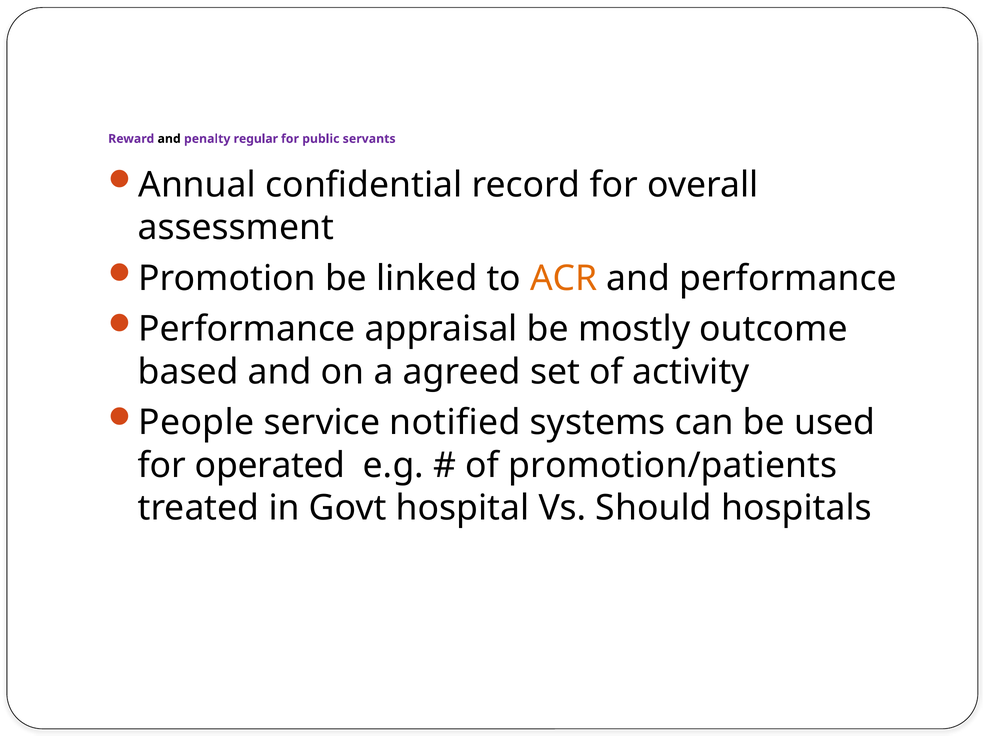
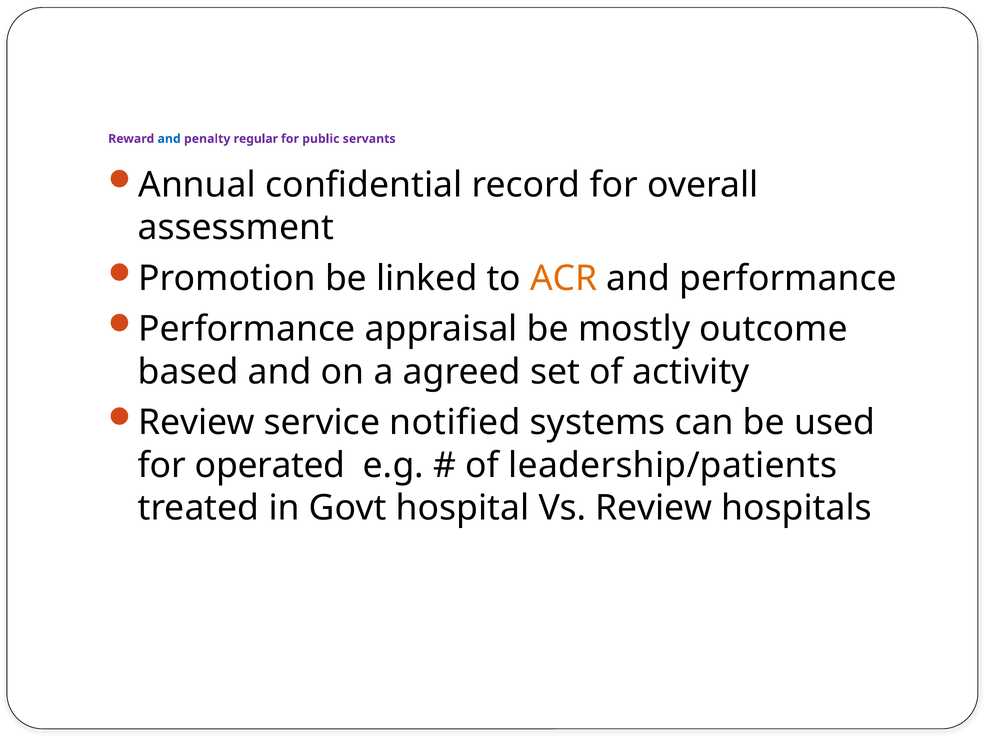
and at (169, 139) colour: black -> blue
People at (196, 422): People -> Review
promotion/patients: promotion/patients -> leadership/patients
Vs Should: Should -> Review
